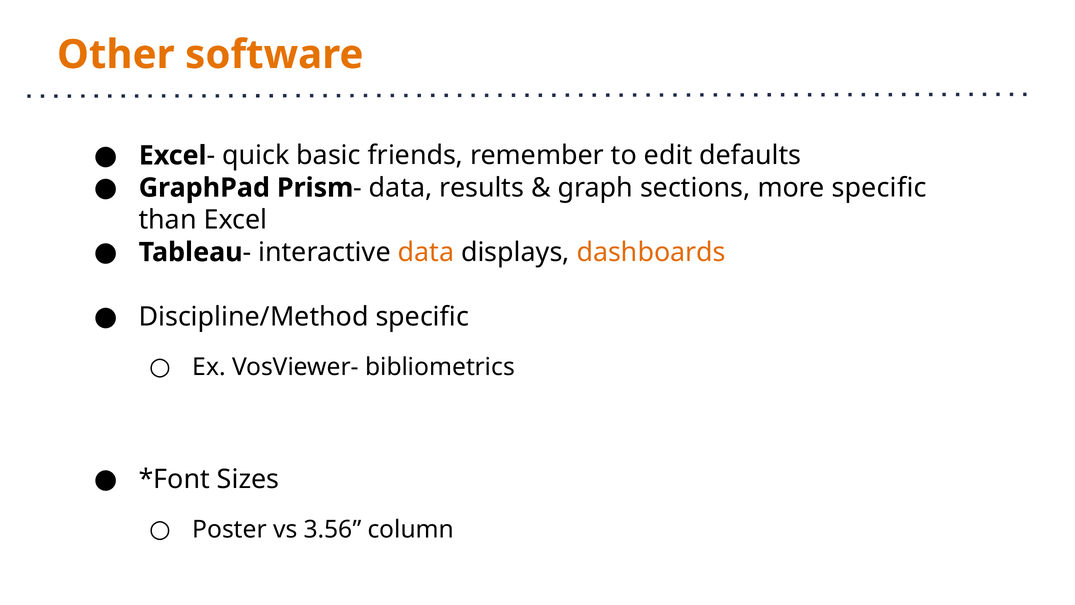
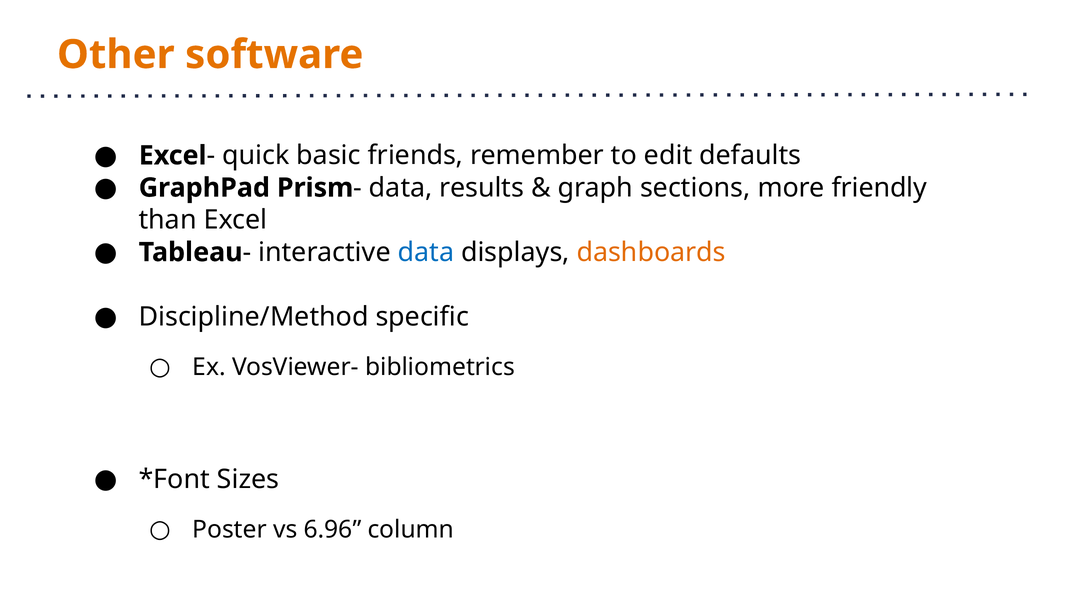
more specific: specific -> friendly
data at (426, 252) colour: orange -> blue
3.56: 3.56 -> 6.96
